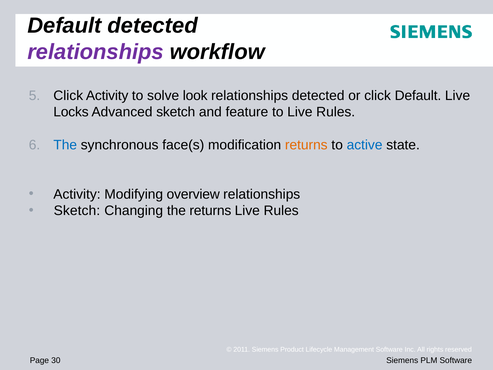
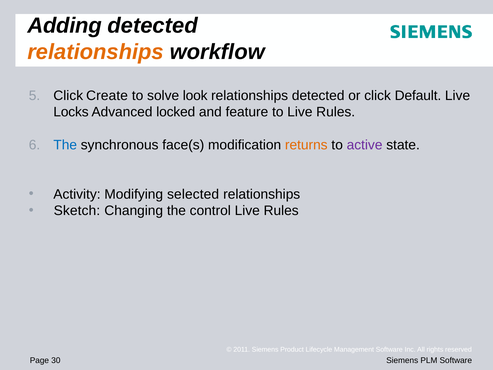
Default at (64, 25): Default -> Adding
relationships at (96, 52) colour: purple -> orange
Click Activity: Activity -> Create
Advanced sketch: sketch -> locked
active colour: blue -> purple
overview: overview -> selected
the returns: returns -> control
